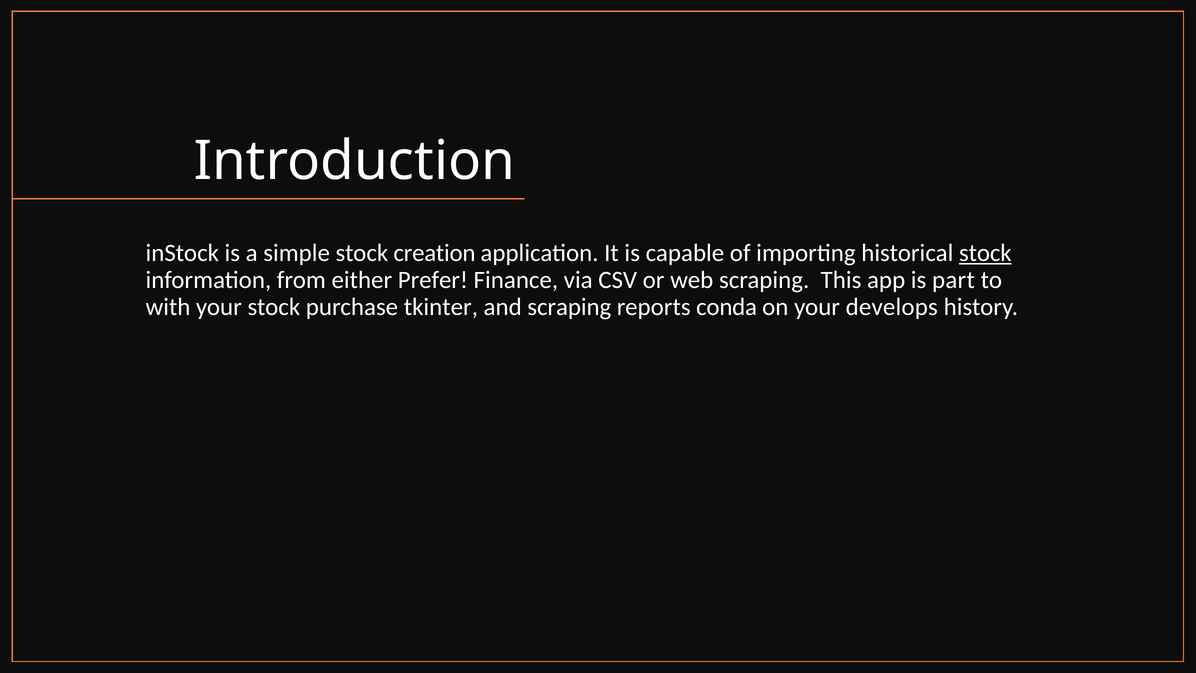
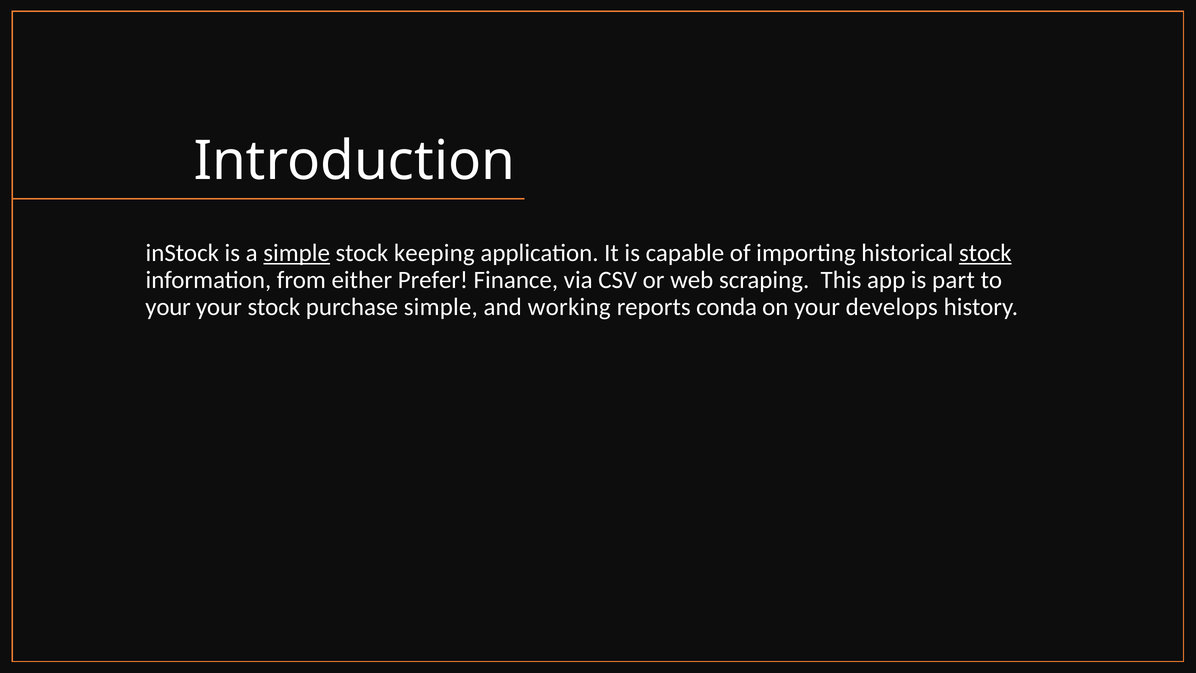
simple at (297, 253) underline: none -> present
creation: creation -> keeping
with at (168, 307): with -> your
purchase tkinter: tkinter -> simple
and scraping: scraping -> working
